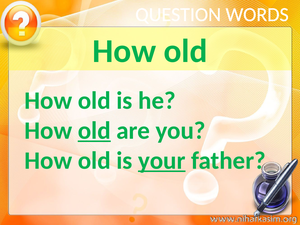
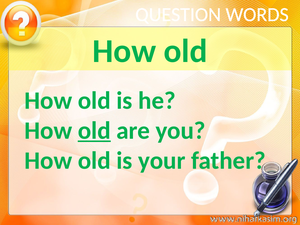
your underline: present -> none
